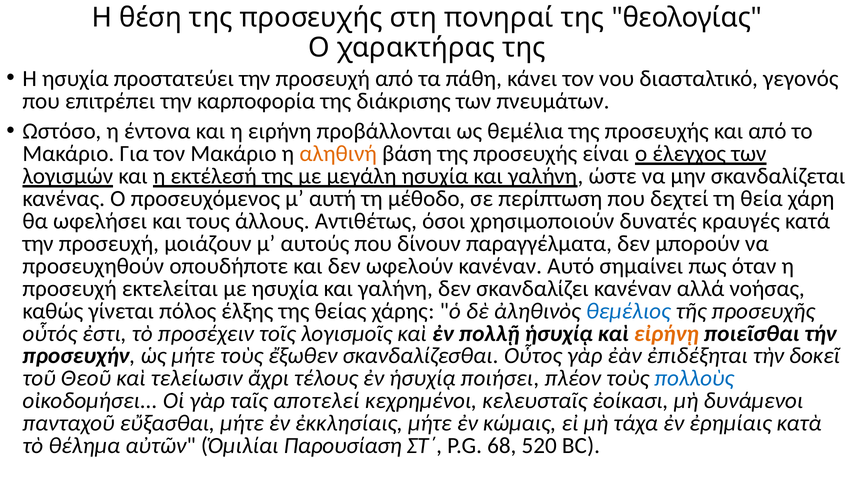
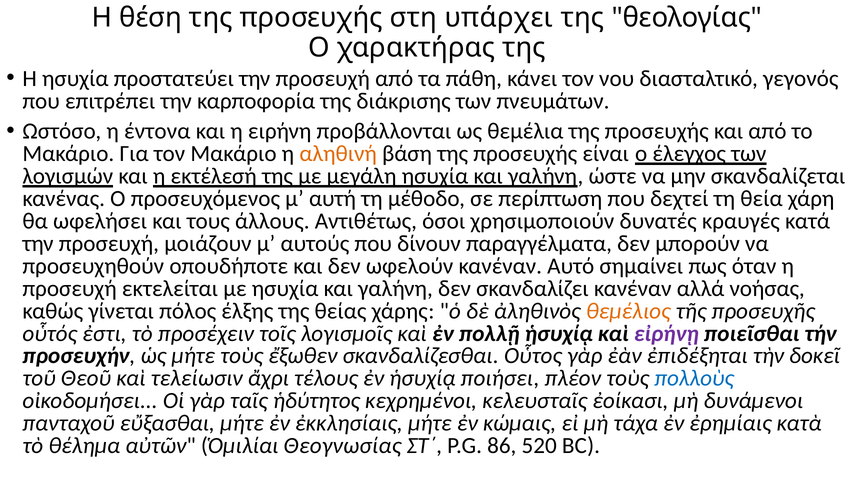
πονηραί: πονηραί -> υπάρχει
θεμέλιος colour: blue -> orange
εἰρήνῃ colour: orange -> purple
αποτελεί: αποτελεί -> ἡδύτητος
Παρουσίαση: Παρουσίαση -> Θεογνωσίας
68: 68 -> 86
